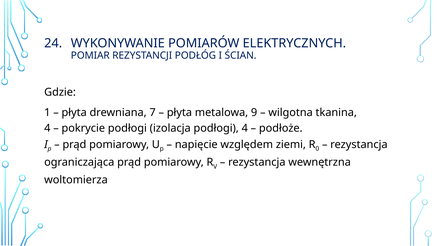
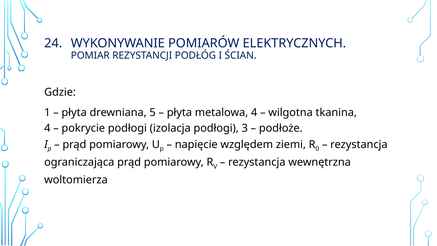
7: 7 -> 5
metalowa 9: 9 -> 4
podłogi 4: 4 -> 3
